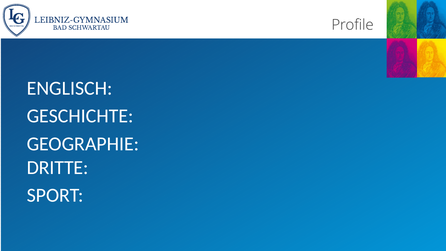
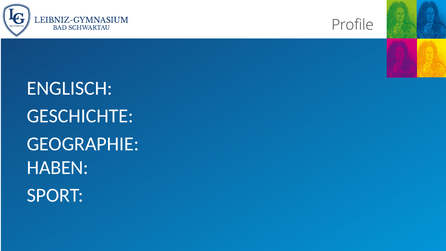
DRITTE: DRITTE -> HABEN
